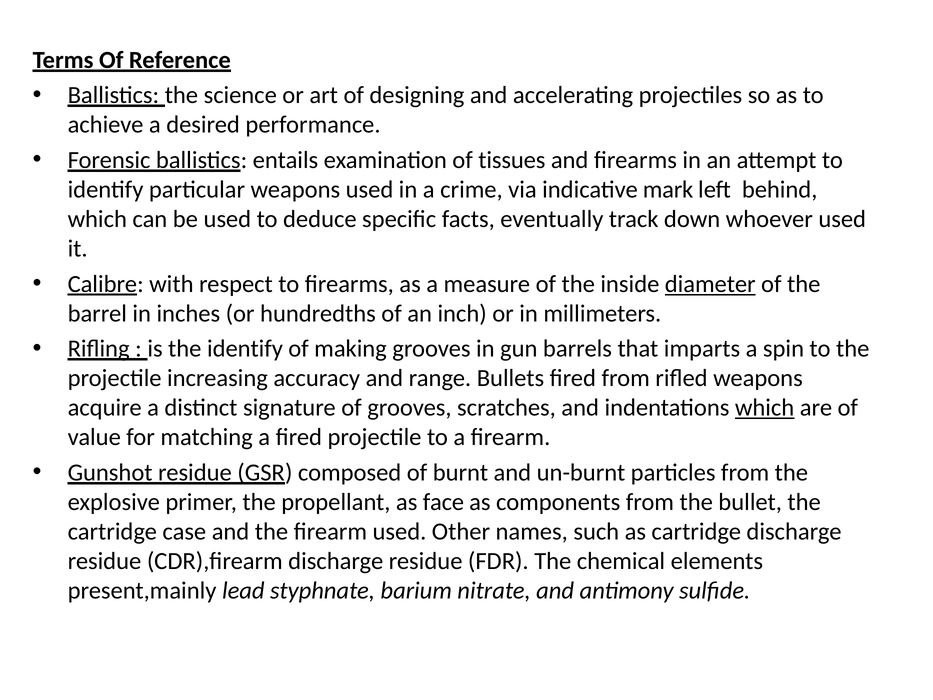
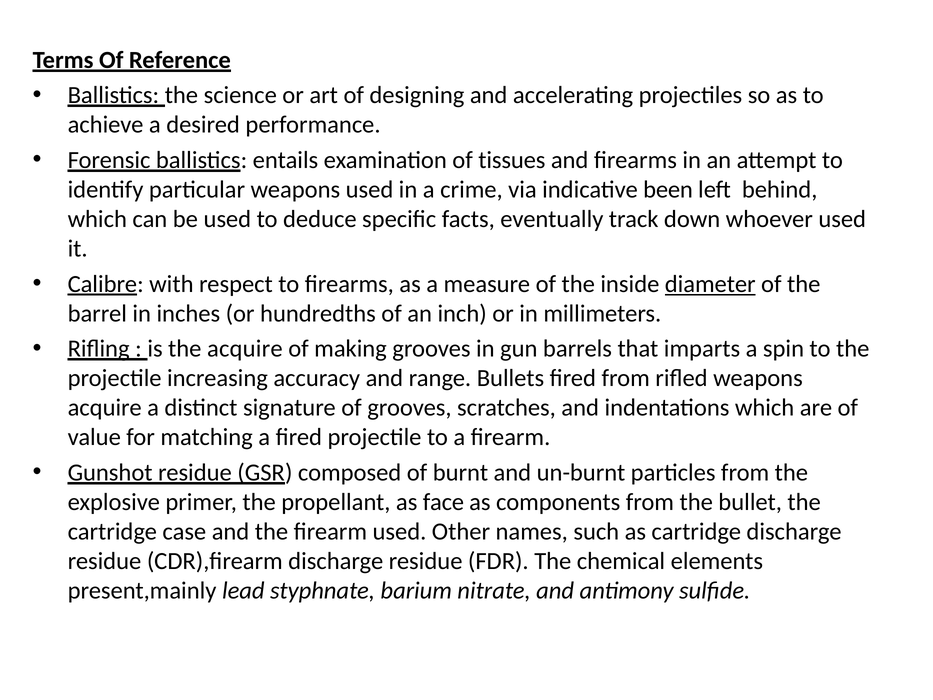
mark: mark -> been
the identify: identify -> acquire
which at (765, 408) underline: present -> none
